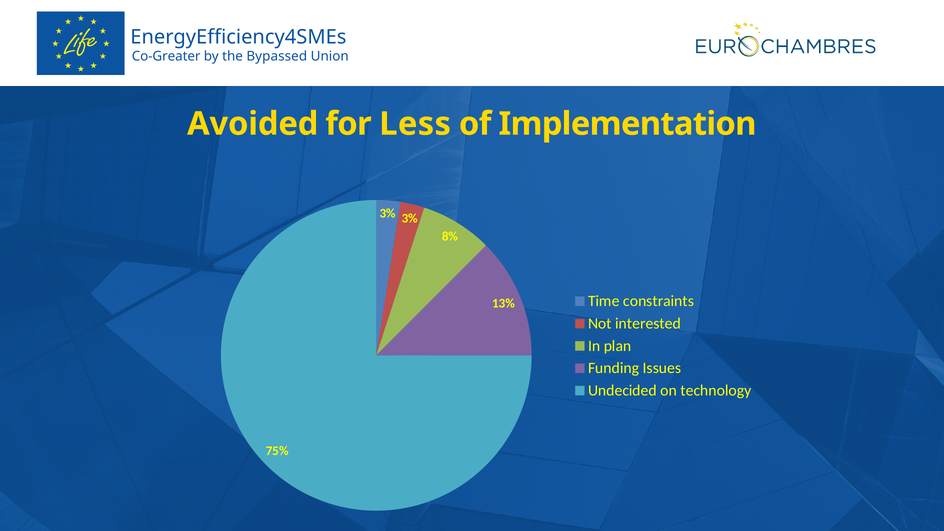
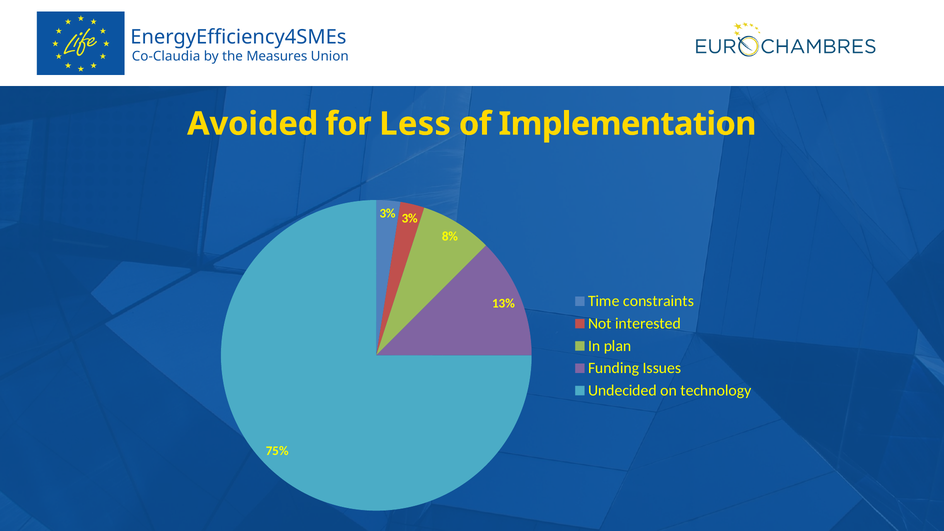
Co-Greater: Co-Greater -> Co-Claudia
Bypassed: Bypassed -> Measures
